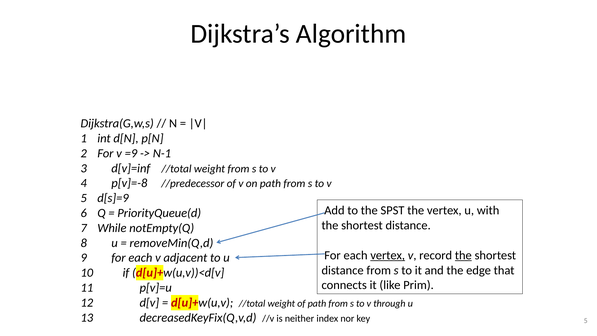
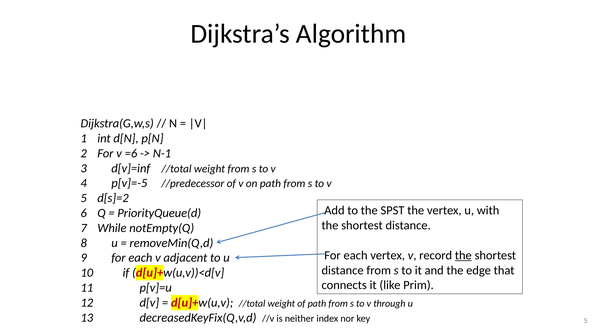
=9: =9 -> =6
p[v]=-8: p[v]=-8 -> p[v]=-5
d[s]=9: d[s]=9 -> d[s]=2
vertex at (388, 255) underline: present -> none
